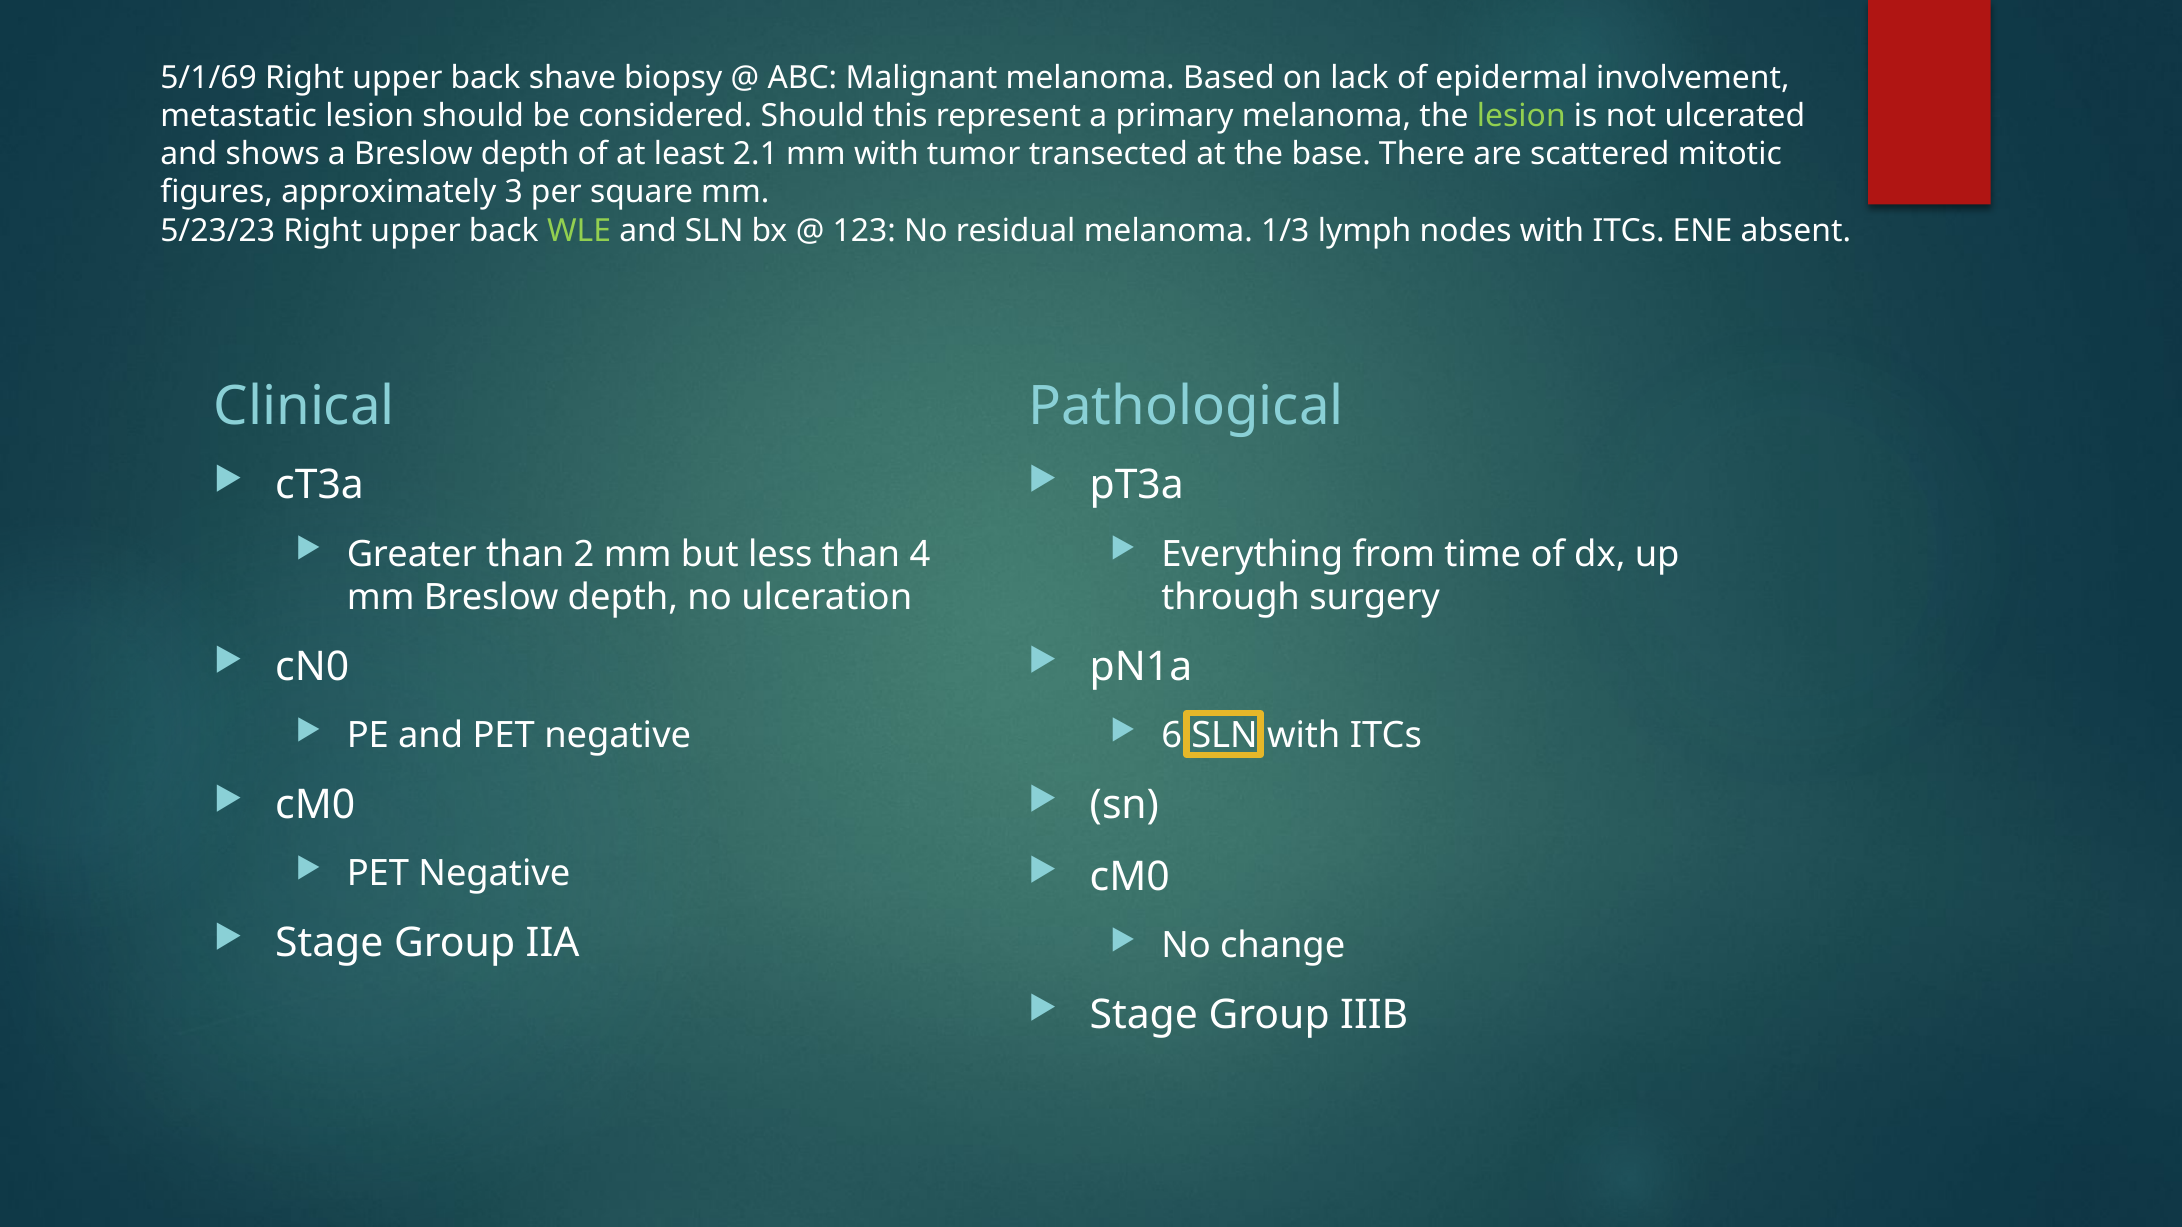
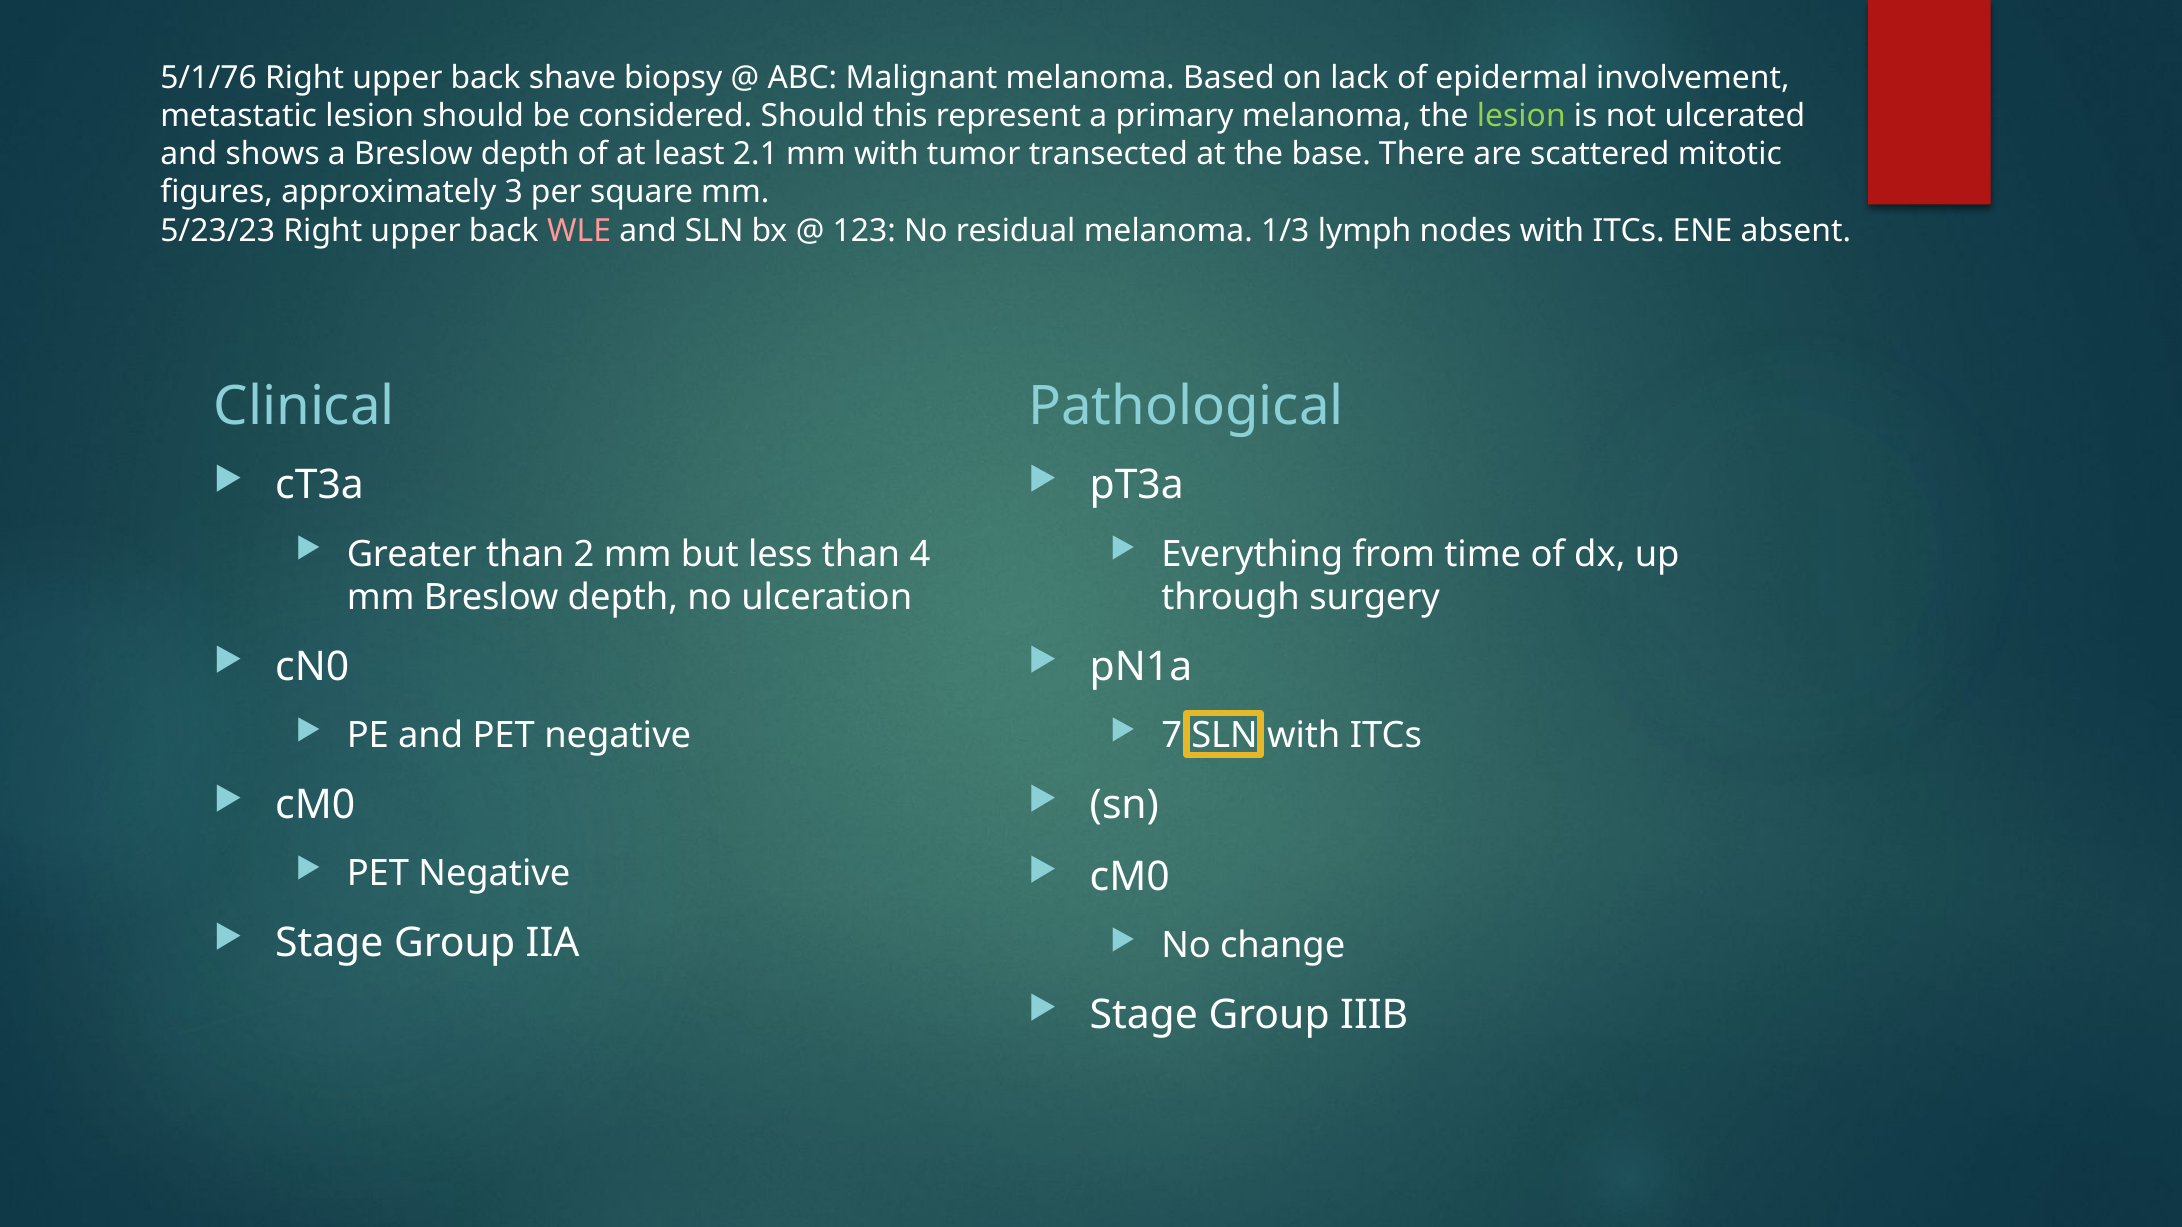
5/1/69: 5/1/69 -> 5/1/76
WLE colour: light green -> pink
6: 6 -> 7
